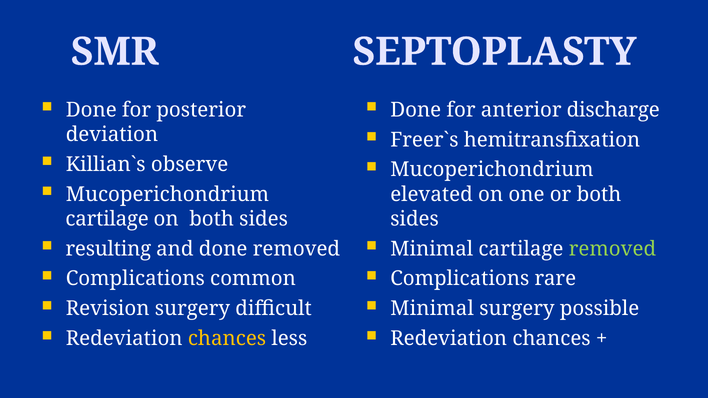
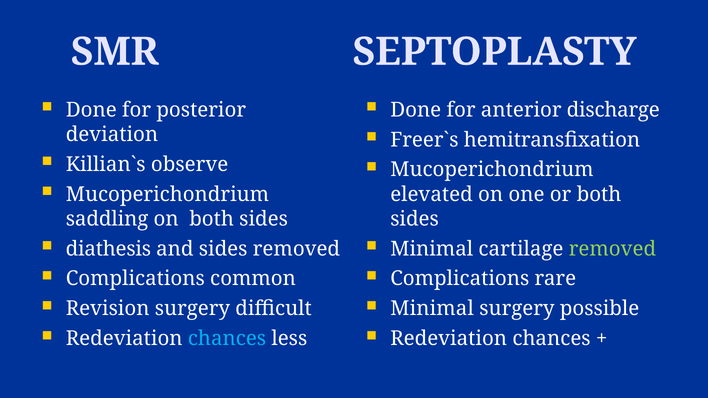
cartilage at (107, 219): cartilage -> saddling
resulting: resulting -> diathesis
and done: done -> sides
chances at (227, 339) colour: yellow -> light blue
